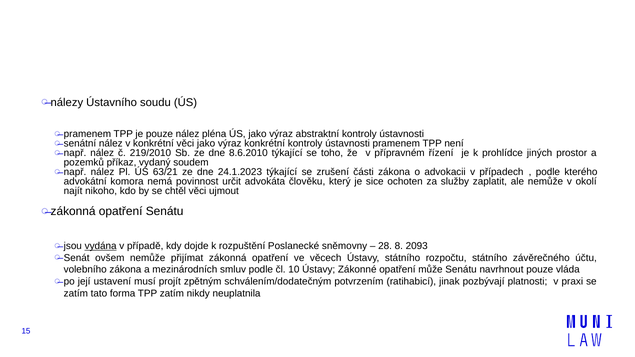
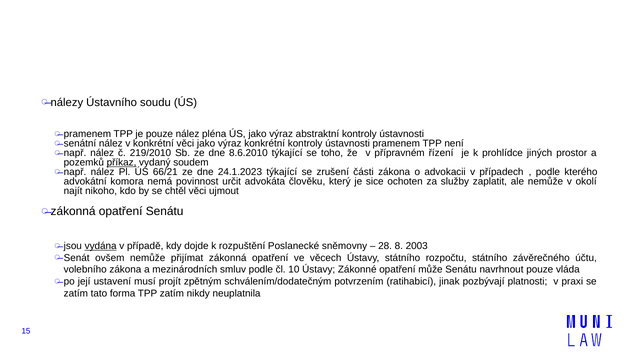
příkaz underline: none -> present
63/21: 63/21 -> 66/21
2093: 2093 -> 2003
